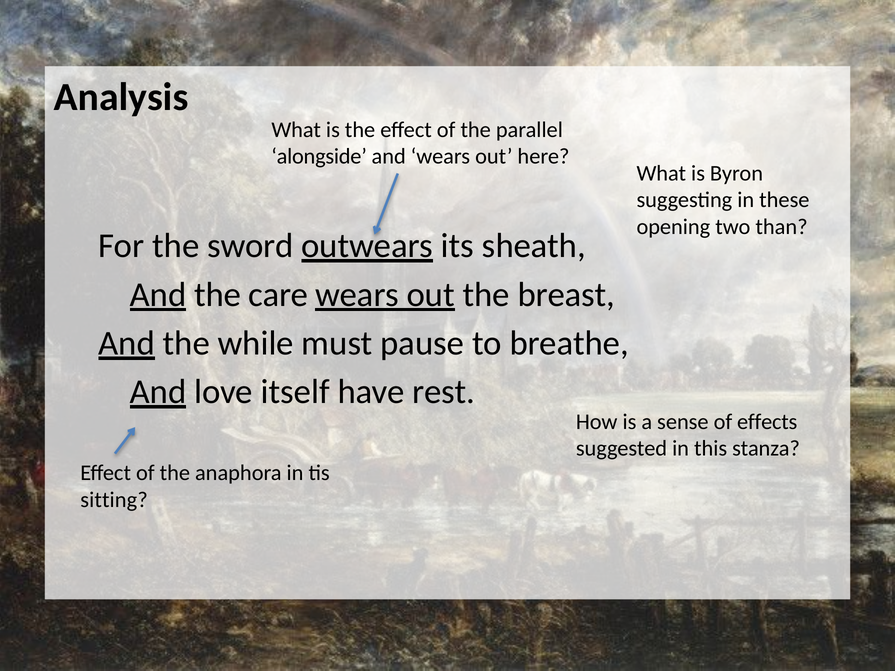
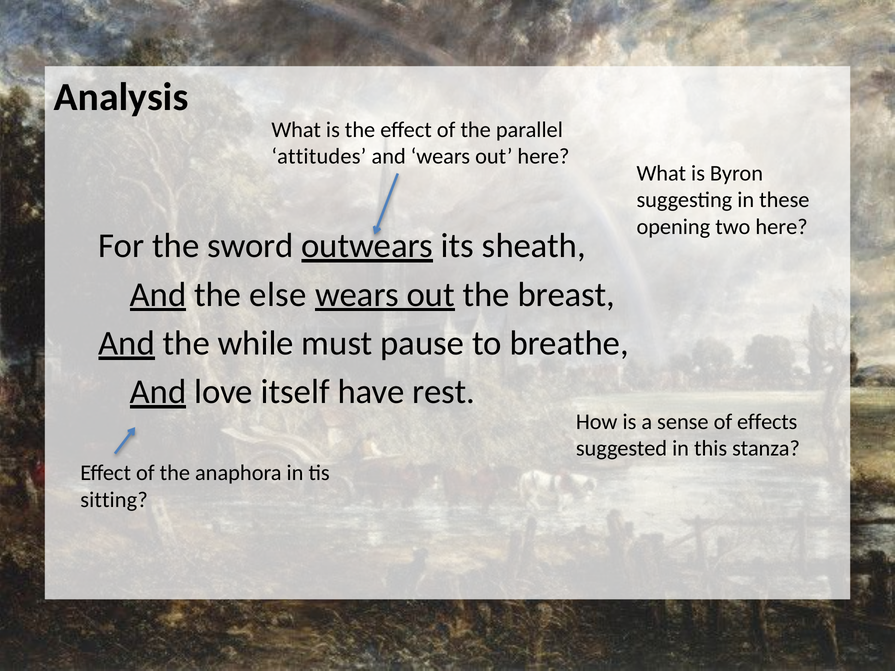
alongside: alongside -> attitudes
two than: than -> here
care: care -> else
